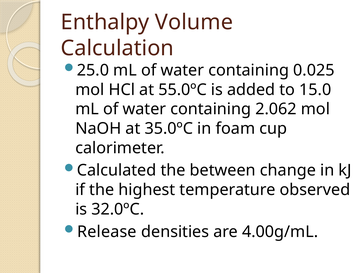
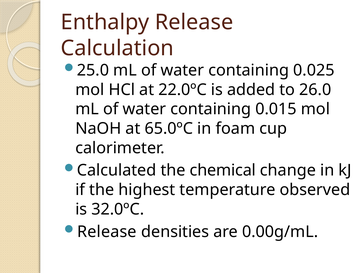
Enthalpy Volume: Volume -> Release
55.0ºC: 55.0ºC -> 22.0ºC
15.0: 15.0 -> 26.0
2.062: 2.062 -> 0.015
35.0ºC: 35.0ºC -> 65.0ºC
between: between -> chemical
4.00g/mL: 4.00g/mL -> 0.00g/mL
